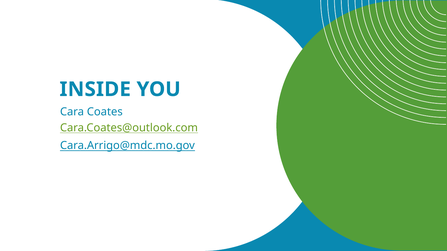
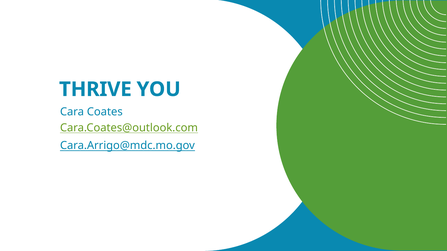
INSIDE: INSIDE -> THRIVE
